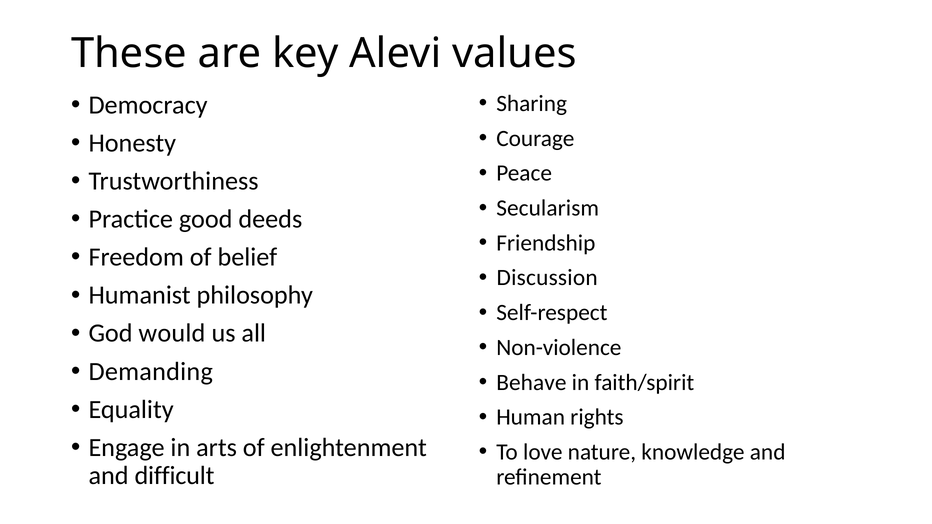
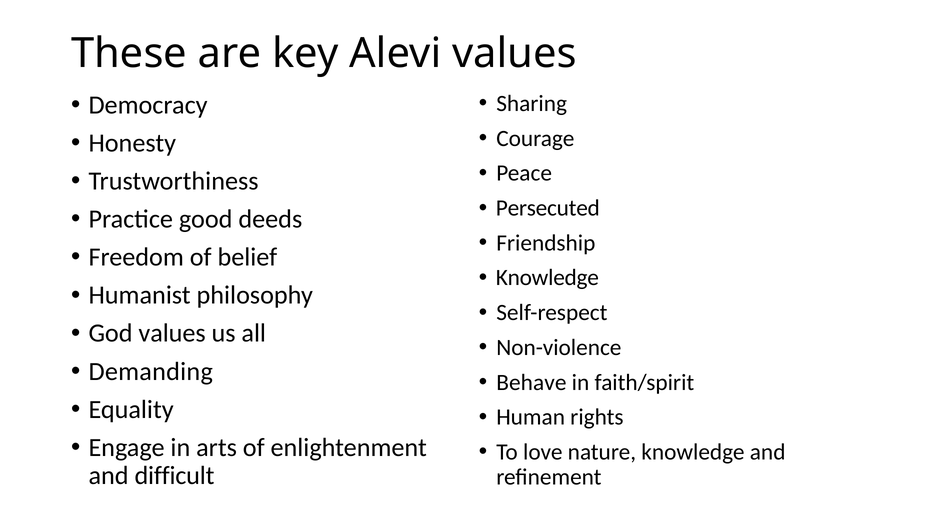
Secularism: Secularism -> Persecuted
Discussion at (547, 278): Discussion -> Knowledge
God would: would -> values
